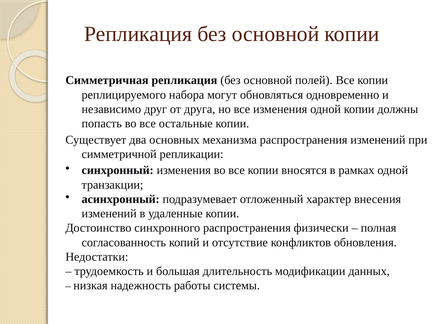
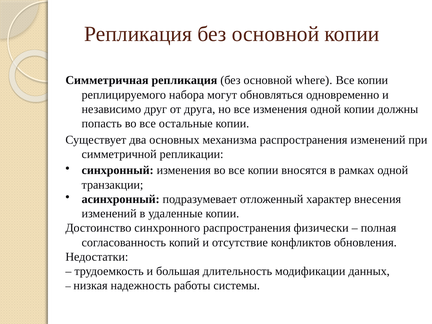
полей: полей -> where
